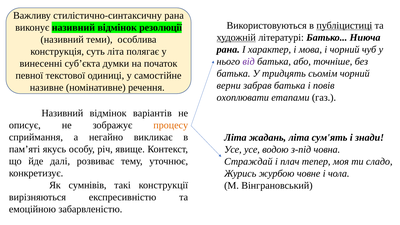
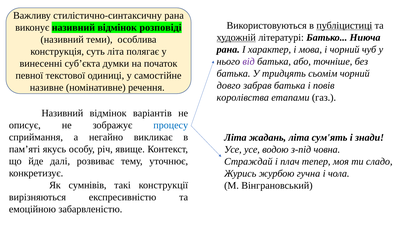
резолюції: резолюції -> розповіді
верни: верни -> довго
охоплювати: охоплювати -> королівства
процесу colour: orange -> blue
човне: човне -> гучна
